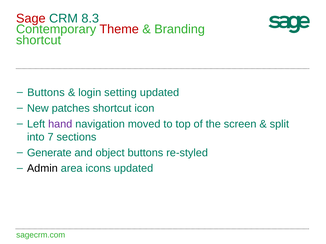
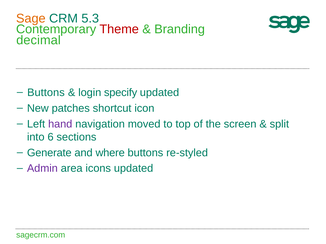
Sage colour: red -> orange
8.3: 8.3 -> 5.3
shortcut at (39, 40): shortcut -> decimal
setting: setting -> specify
7: 7 -> 6
object: object -> where
Admin colour: black -> purple
